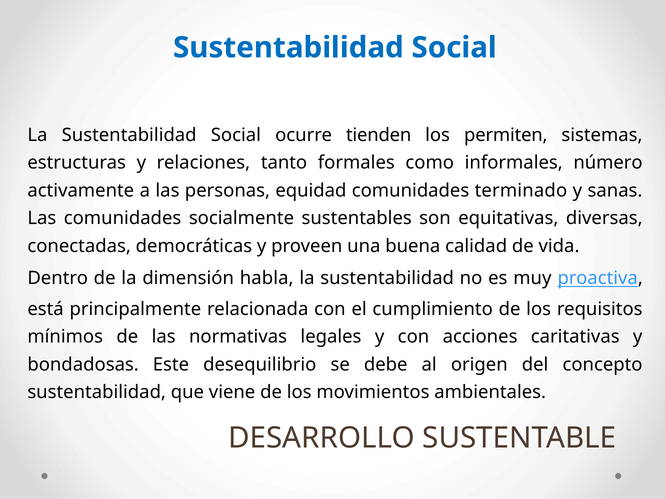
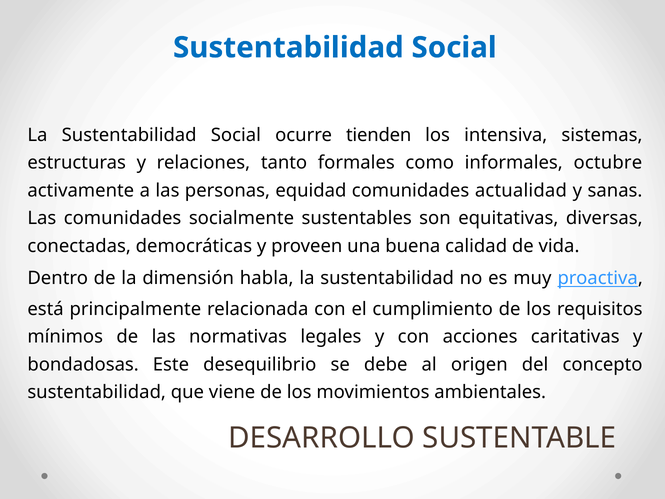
permiten: permiten -> intensiva
número: número -> octubre
terminado: terminado -> actualidad
